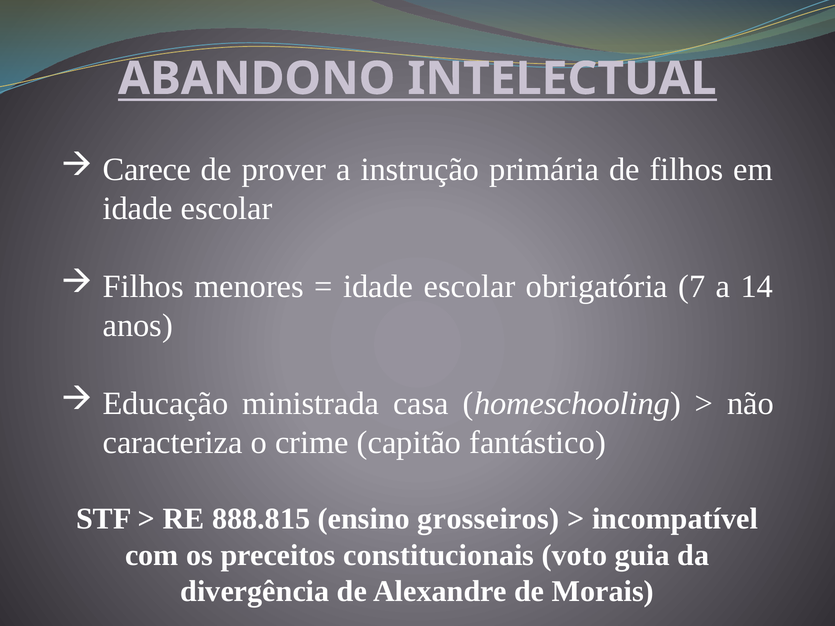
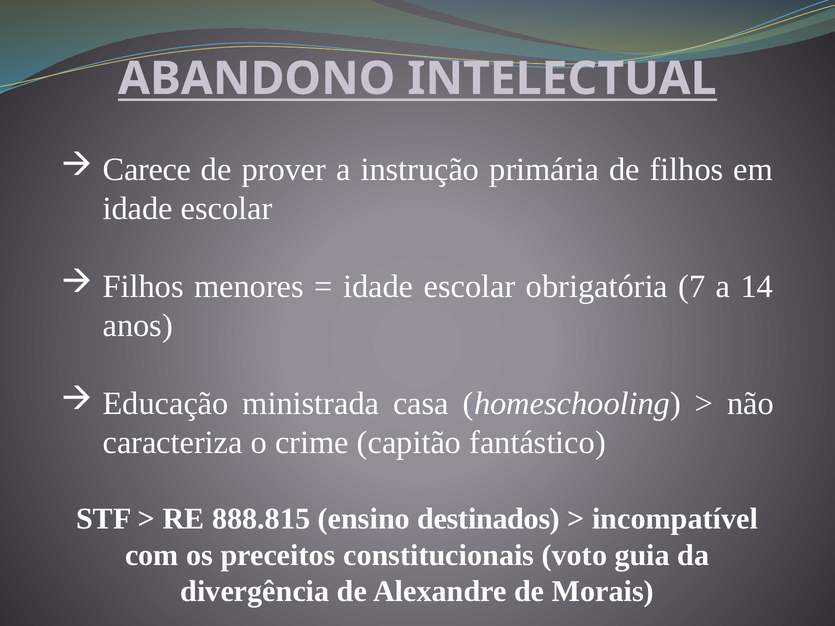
grosseiros: grosseiros -> destinados
